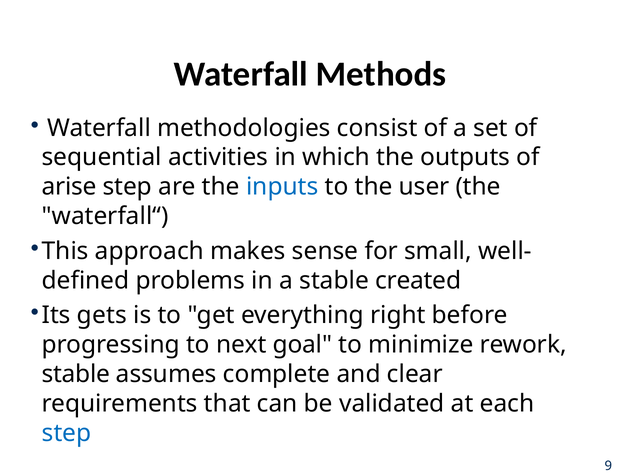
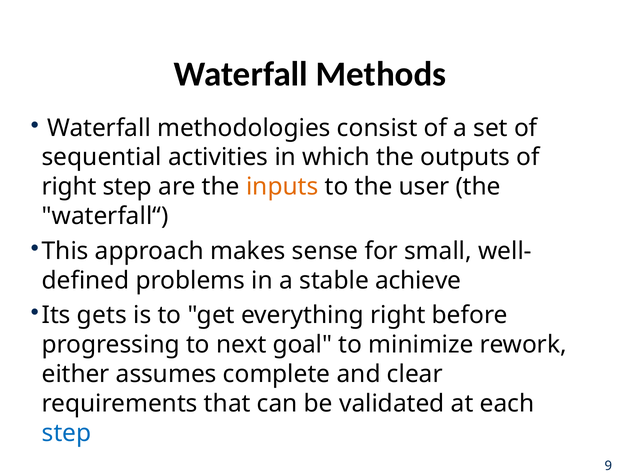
arise at (69, 187): arise -> right
inputs colour: blue -> orange
created: created -> achieve
stable at (76, 374): stable -> either
